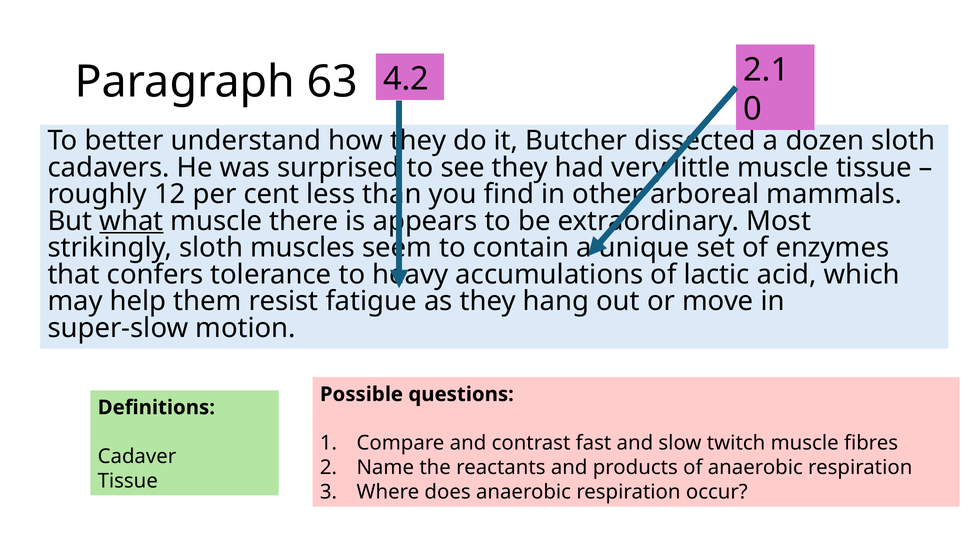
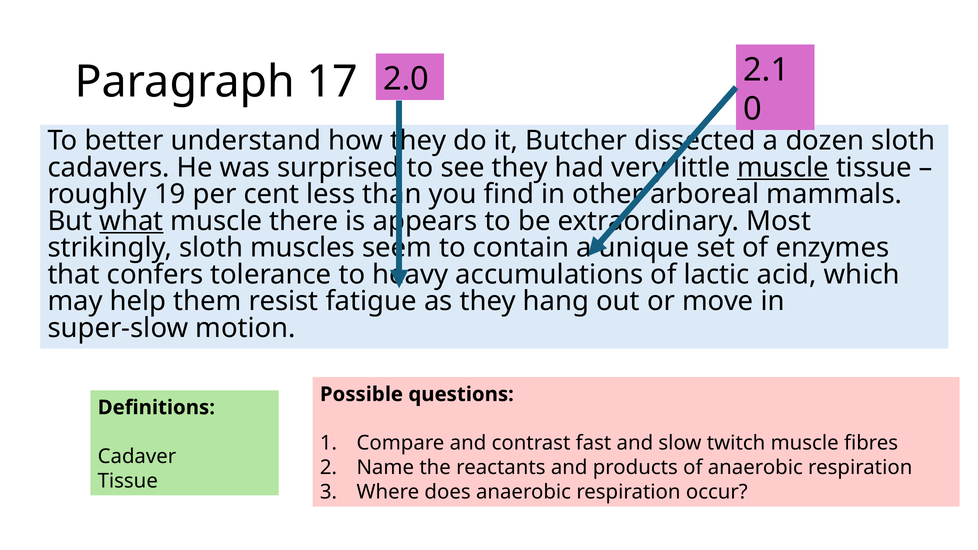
63: 63 -> 17
4.2: 4.2 -> 2.0
muscle at (783, 168) underline: none -> present
12: 12 -> 19
